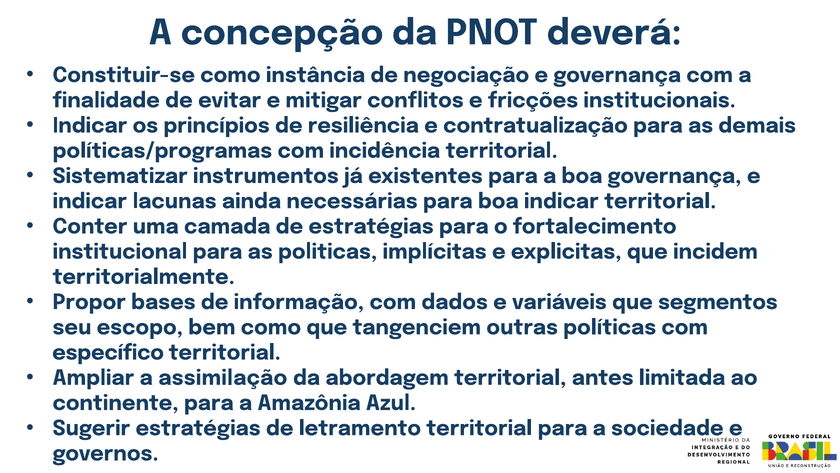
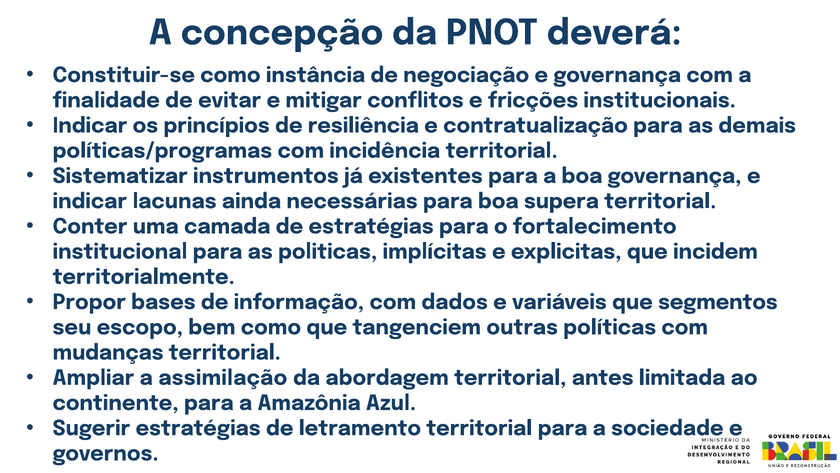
boa indicar: indicar -> supera
específico: específico -> mudanças
